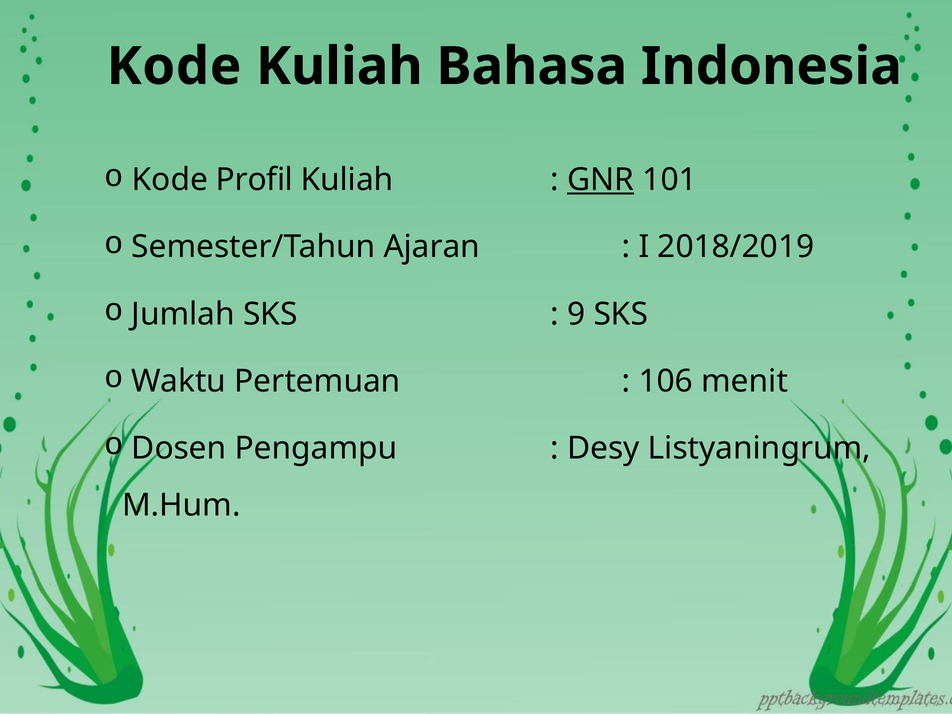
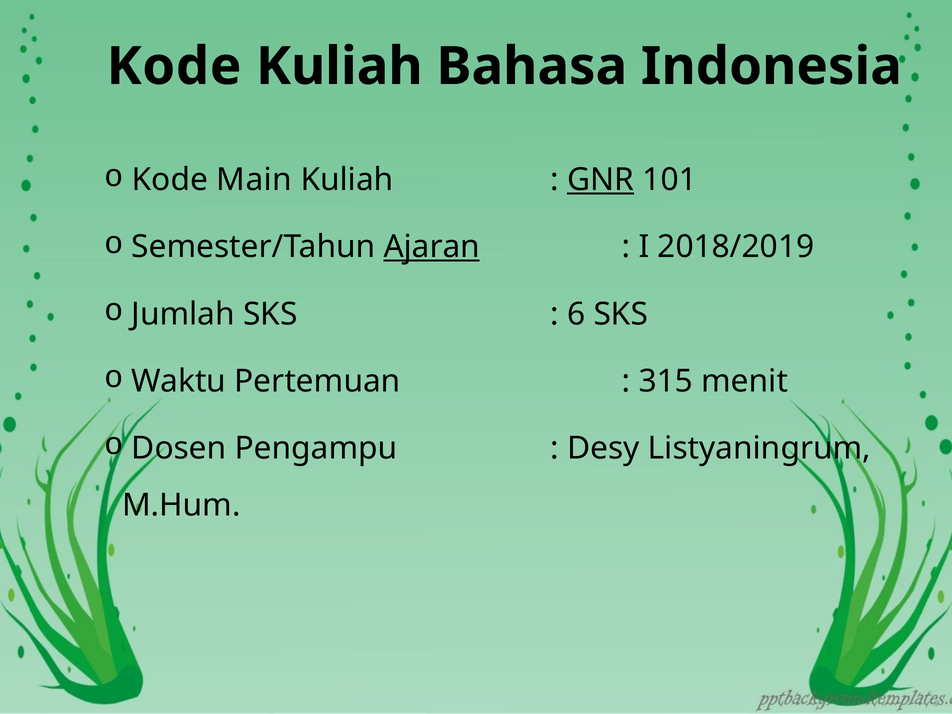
Profil: Profil -> Main
Ajaran underline: none -> present
9: 9 -> 6
106: 106 -> 315
